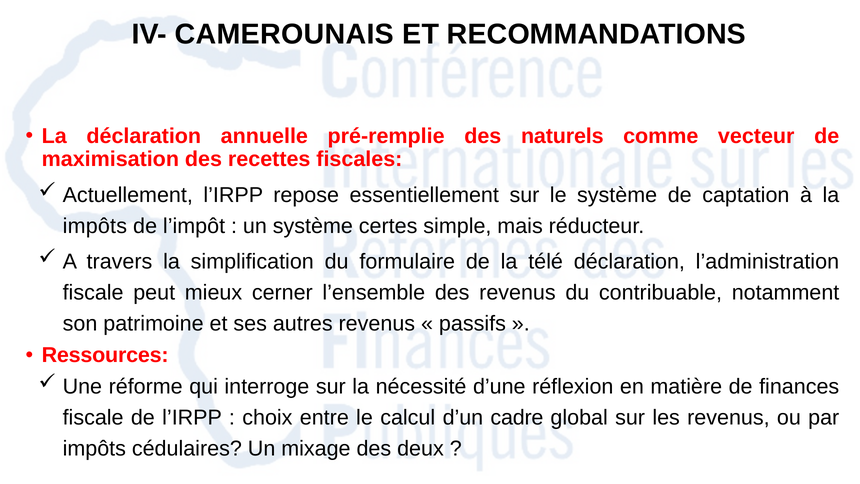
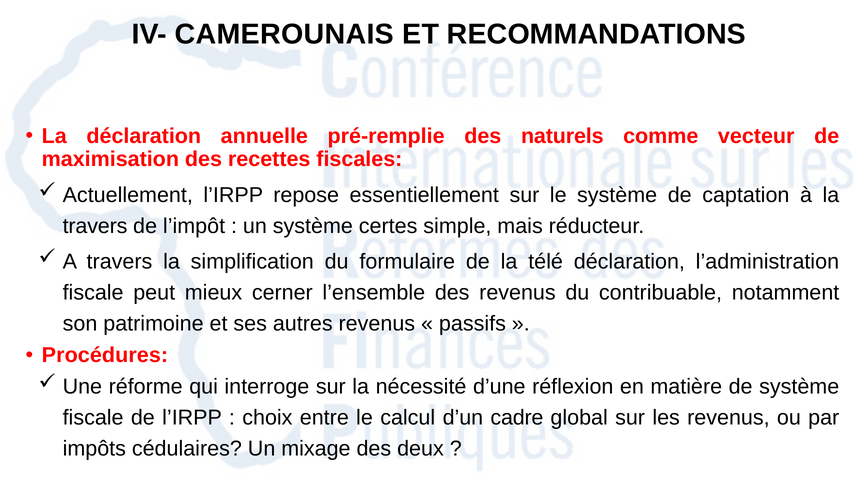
impôts at (95, 226): impôts -> travers
Ressources: Ressources -> Procédures
de finances: finances -> système
